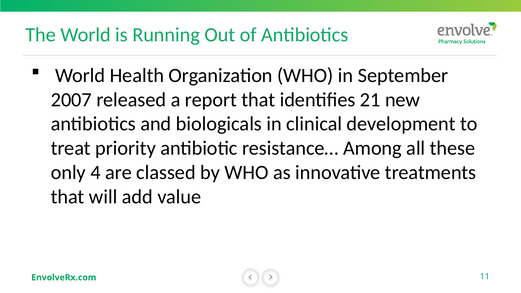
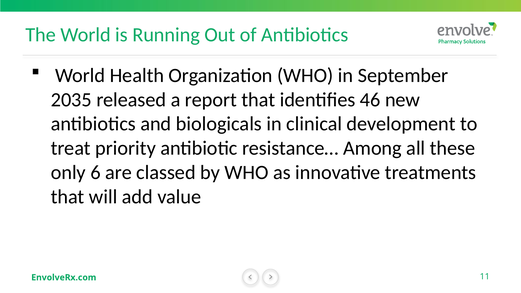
2007: 2007 -> 2035
21: 21 -> 46
4: 4 -> 6
